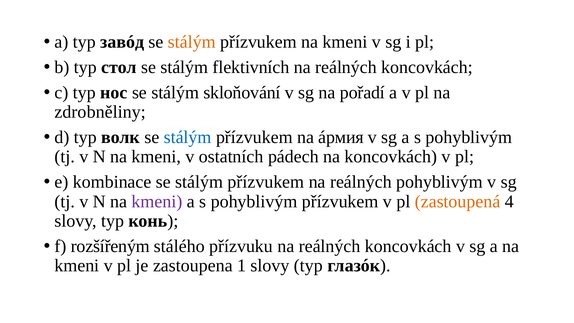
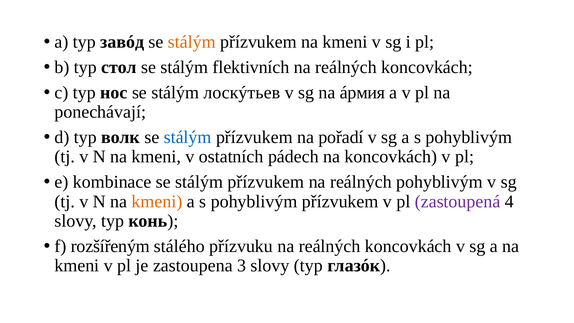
skloňování: skloňování -> лоскýтьев
pořadí: pořadí -> áрмия
zdrobněliny: zdrobněliny -> ponechávají
áрмия: áрмия -> pořadí
kmeni at (157, 201) colour: purple -> orange
zastoupená colour: orange -> purple
1: 1 -> 3
